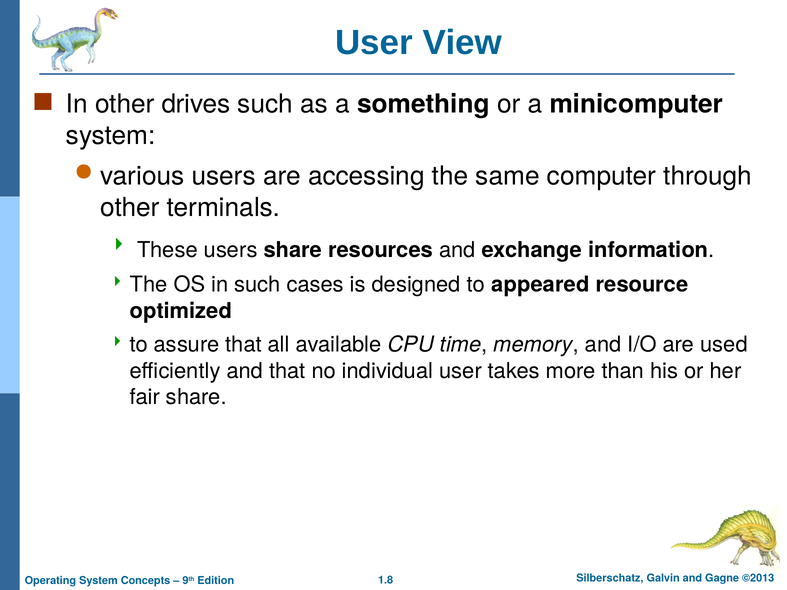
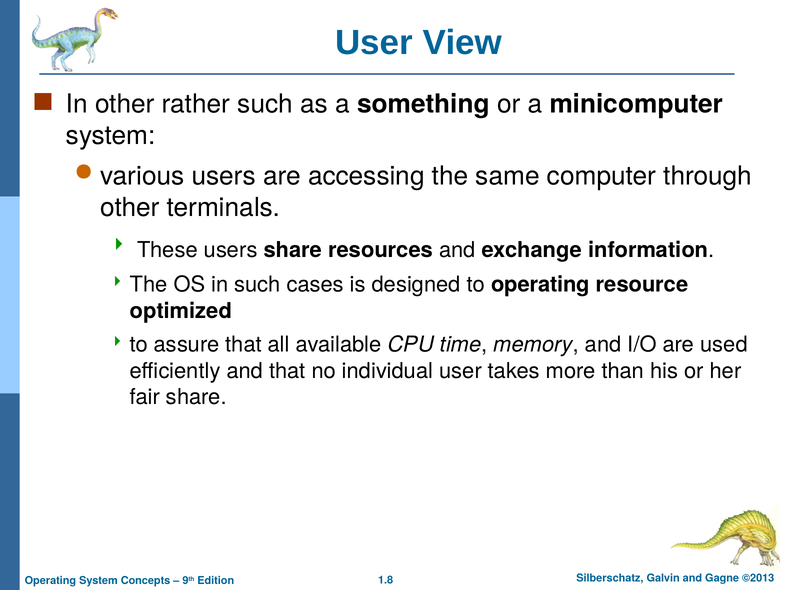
drives: drives -> rather
to appeared: appeared -> operating
